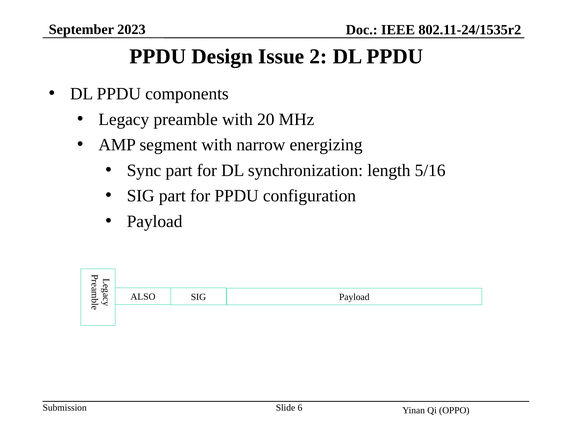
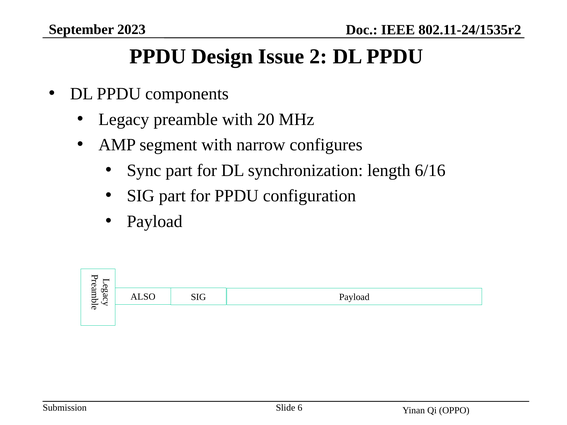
energizing: energizing -> configures
5/16: 5/16 -> 6/16
